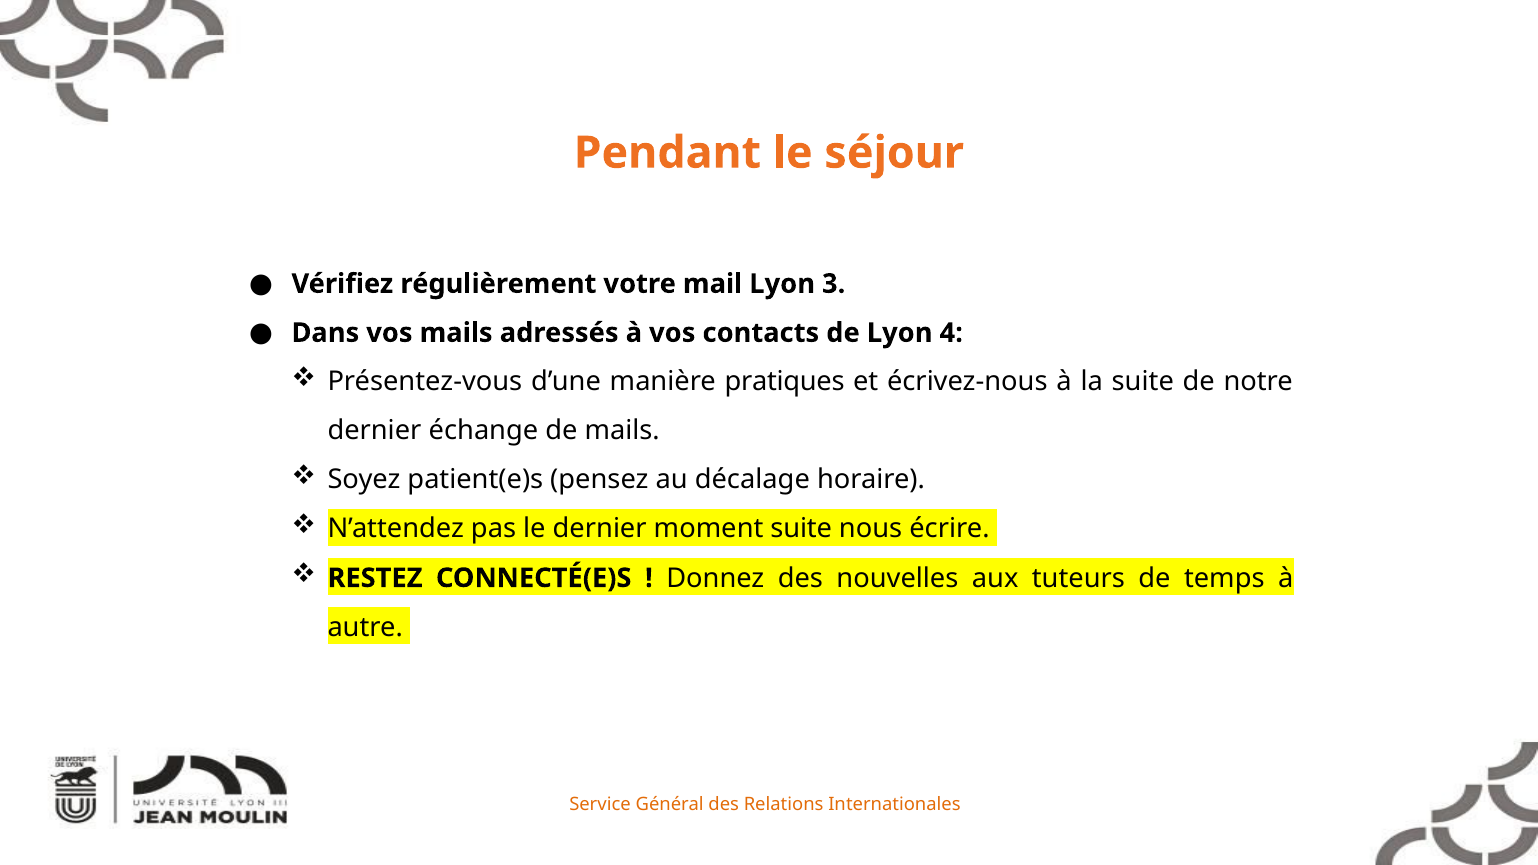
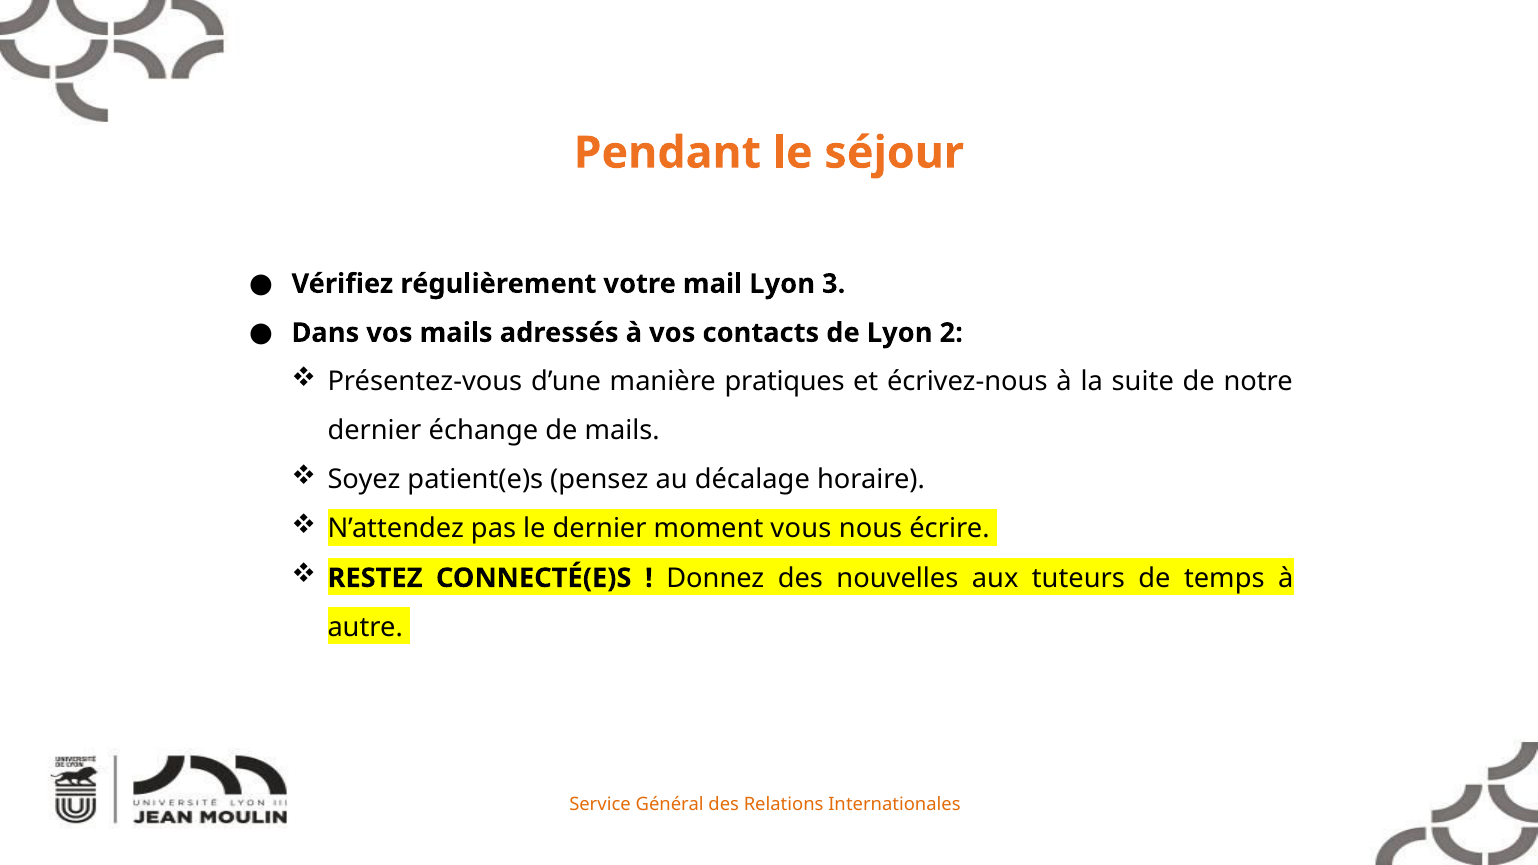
4: 4 -> 2
moment suite: suite -> vous
